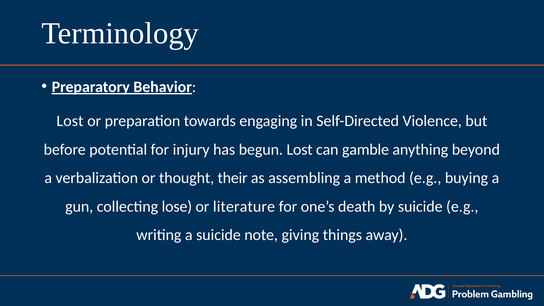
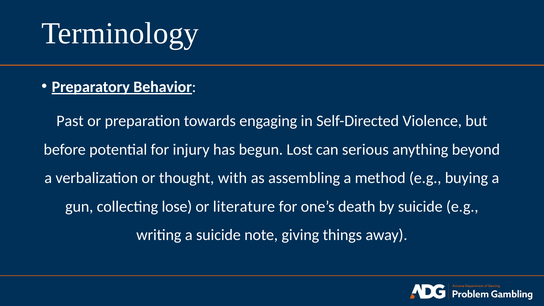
Lost at (70, 121): Lost -> Past
gamble: gamble -> serious
their: their -> with
